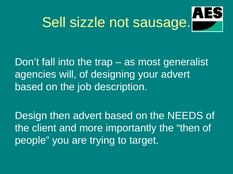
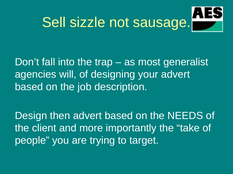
the then: then -> take
